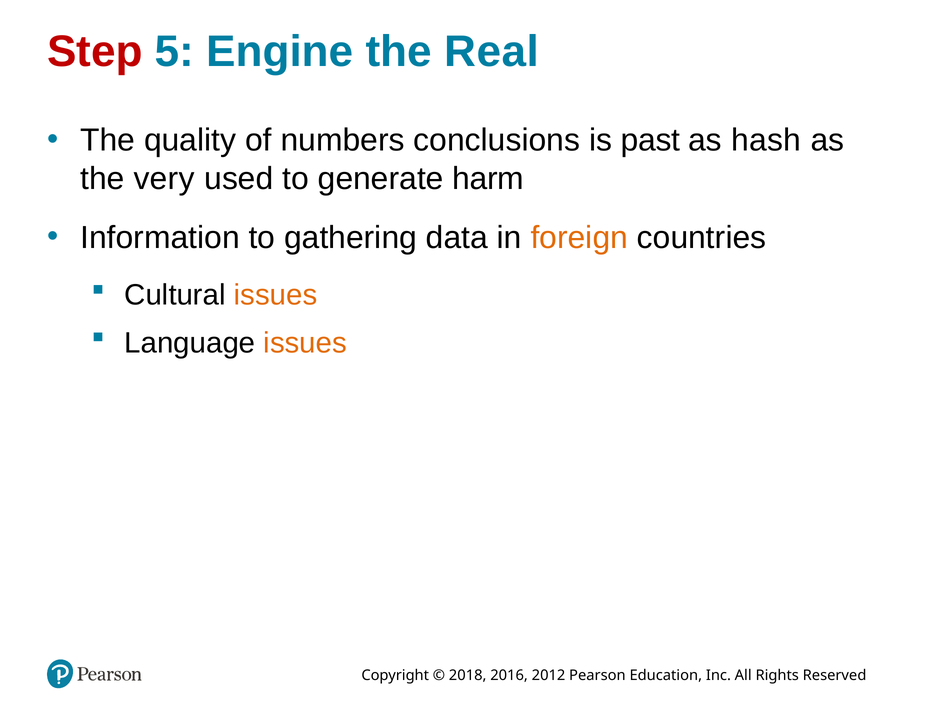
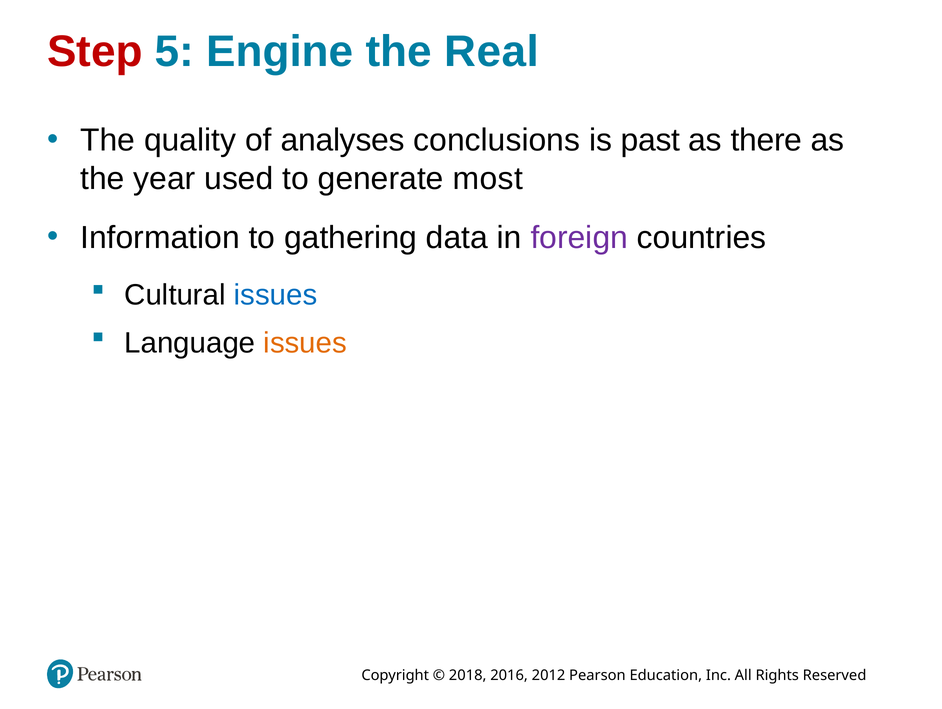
numbers: numbers -> analyses
hash: hash -> there
very: very -> year
harm: harm -> most
foreign colour: orange -> purple
issues at (276, 295) colour: orange -> blue
